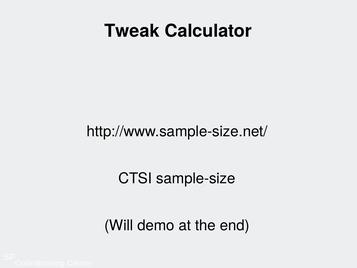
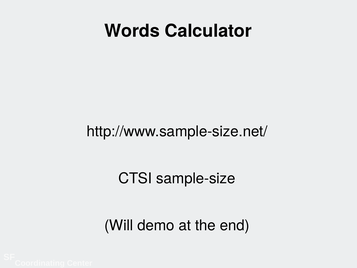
Tweak: Tweak -> Words
